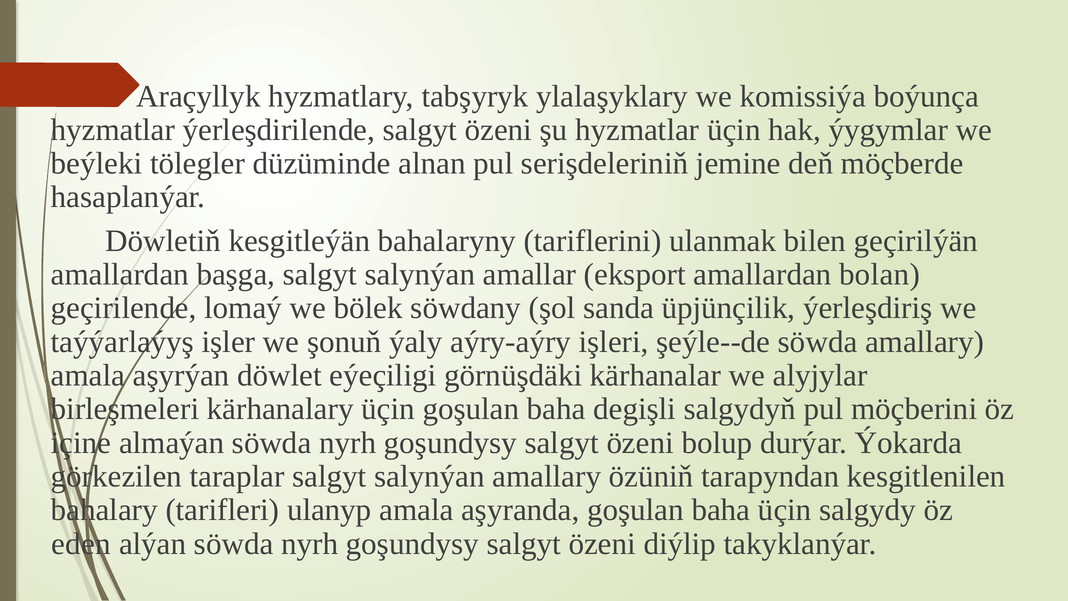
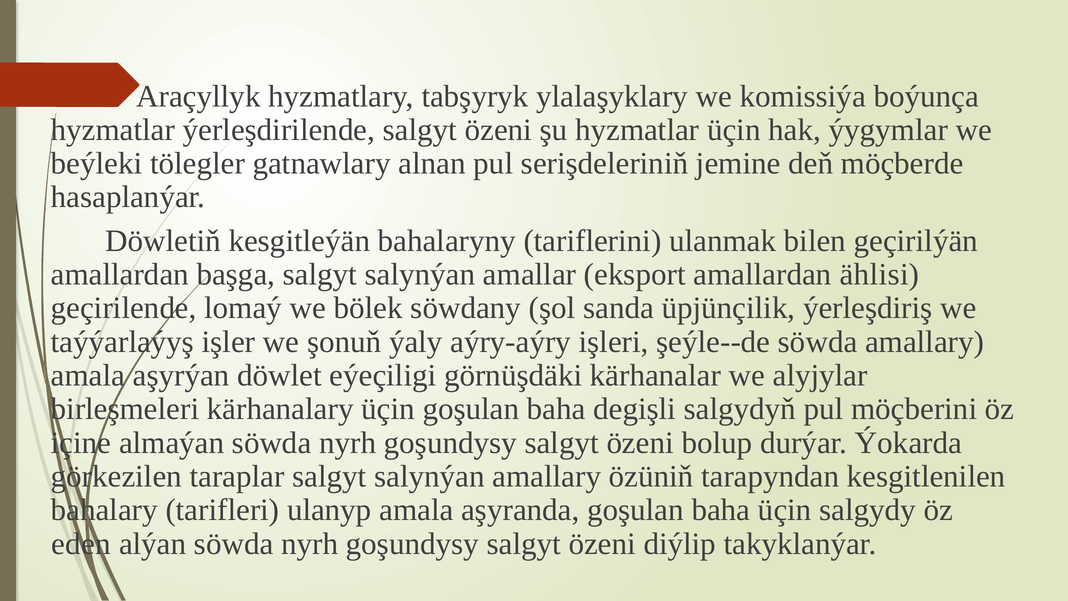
düzüminde: düzüminde -> gatnawlary
bolan: bolan -> ählisi
